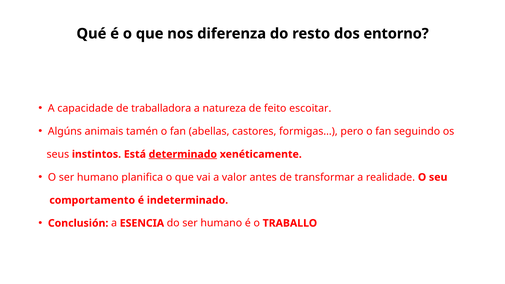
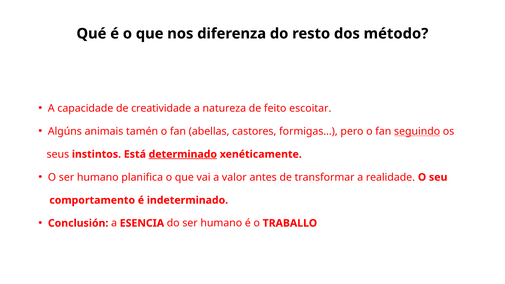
entorno: entorno -> método
traballadora: traballadora -> creatividade
seguindo underline: none -> present
